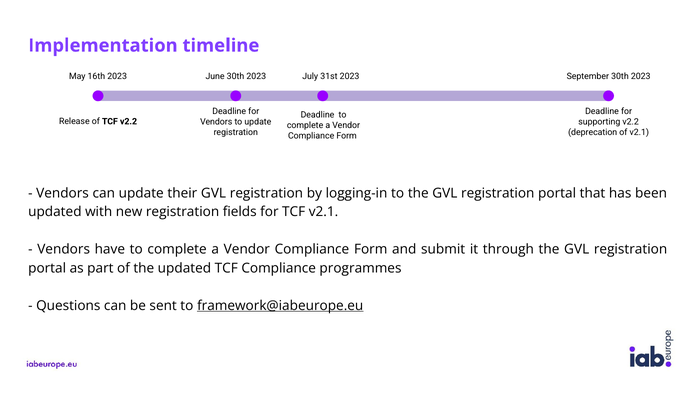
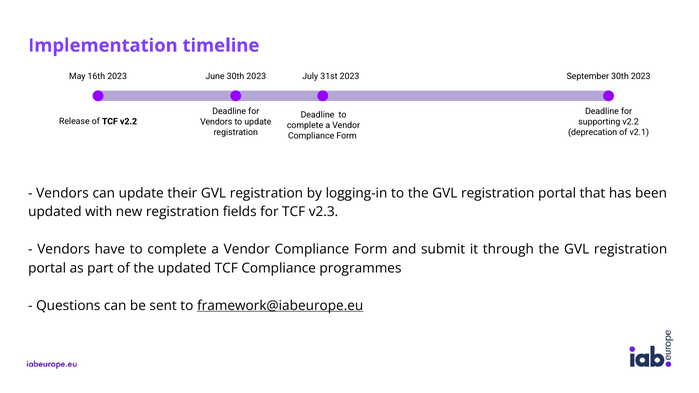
TCF v2.1: v2.1 -> v2.3
